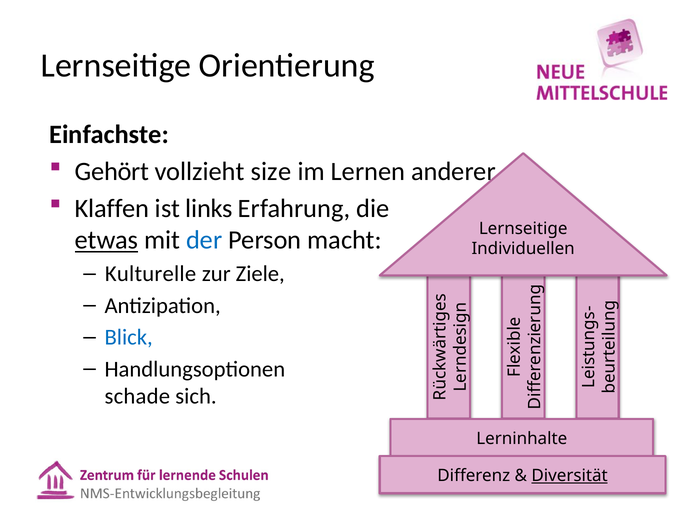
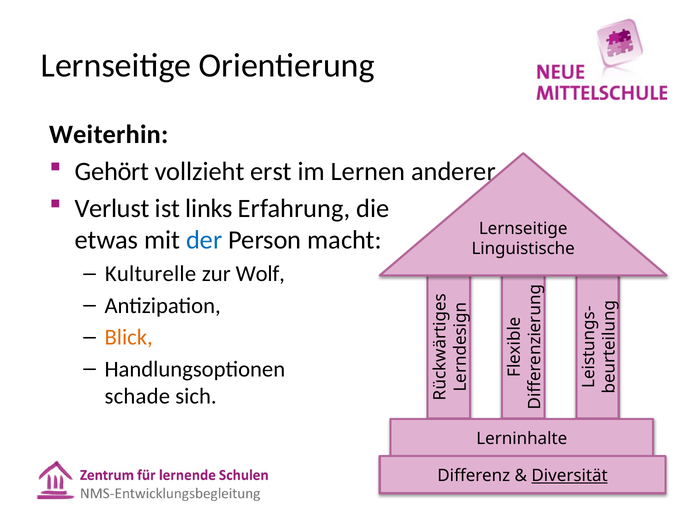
Einfachste: Einfachste -> Weiterhin
size: size -> erst
Klaffen: Klaffen -> Verlust
etwas underline: present -> none
Individuellen: Individuellen -> Linguistische
Ziele: Ziele -> Wolf
Blick colour: blue -> orange
